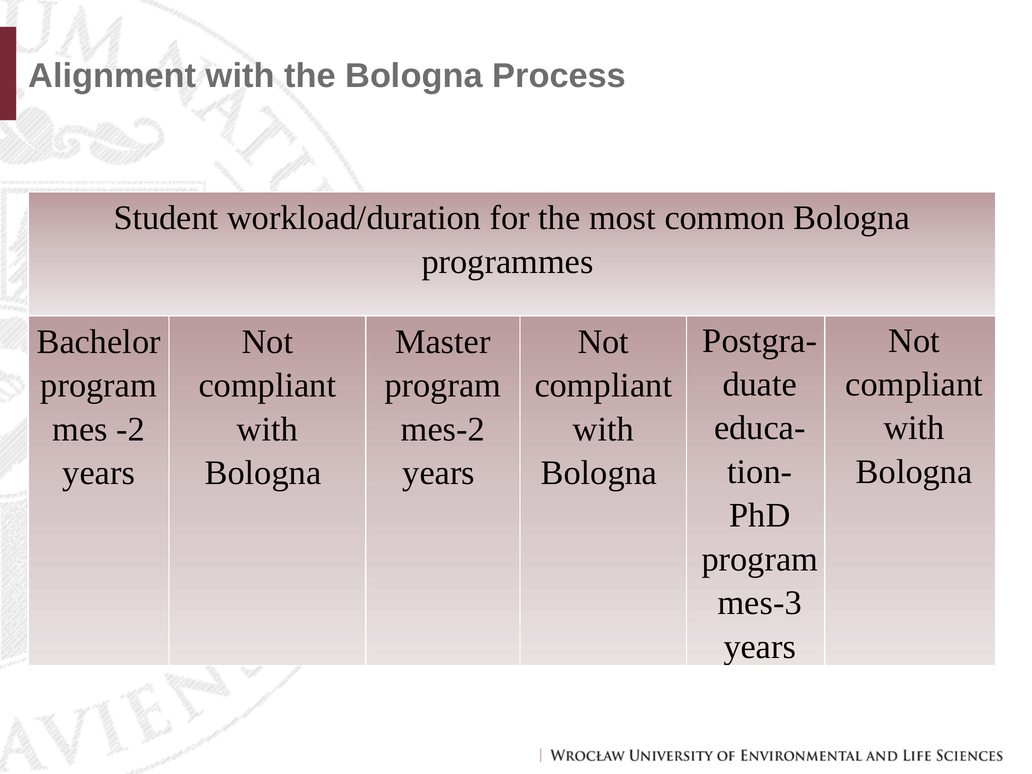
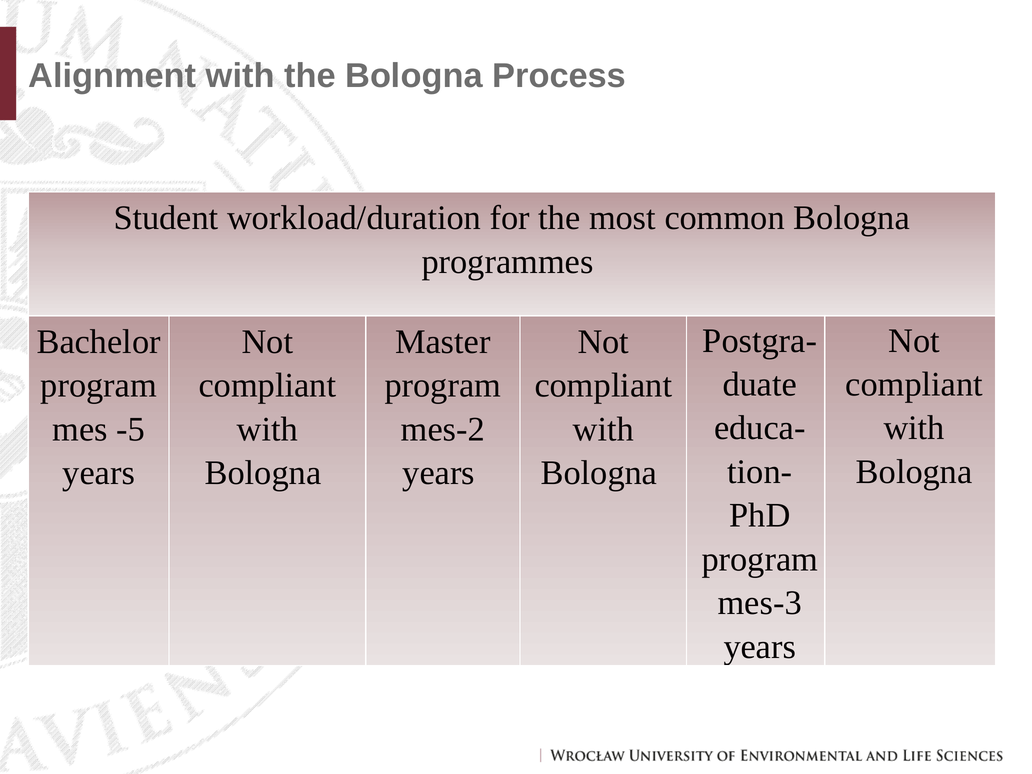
-2: -2 -> -5
